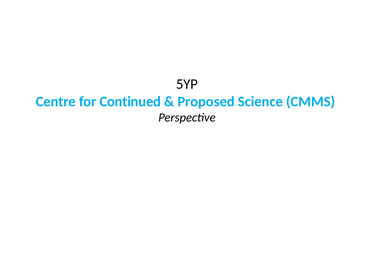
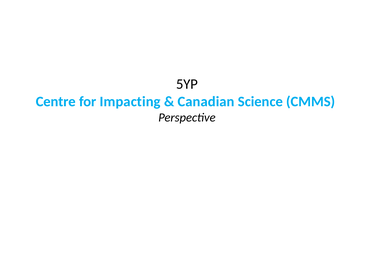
Continued: Continued -> Impacting
Proposed: Proposed -> Canadian
